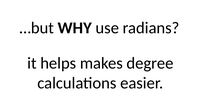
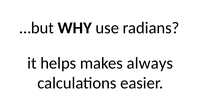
degree: degree -> always
